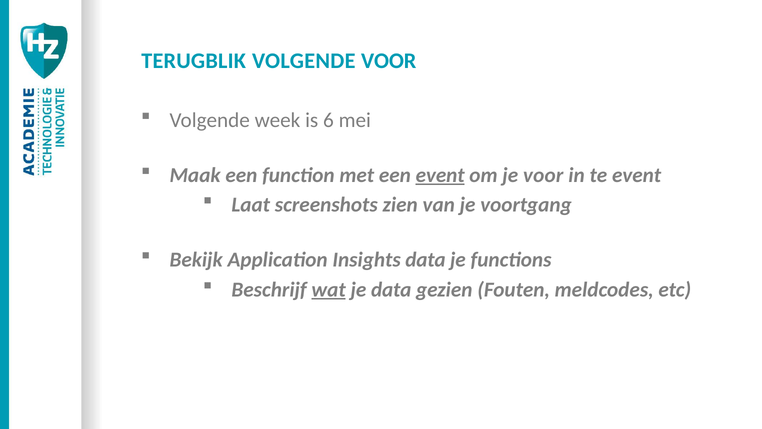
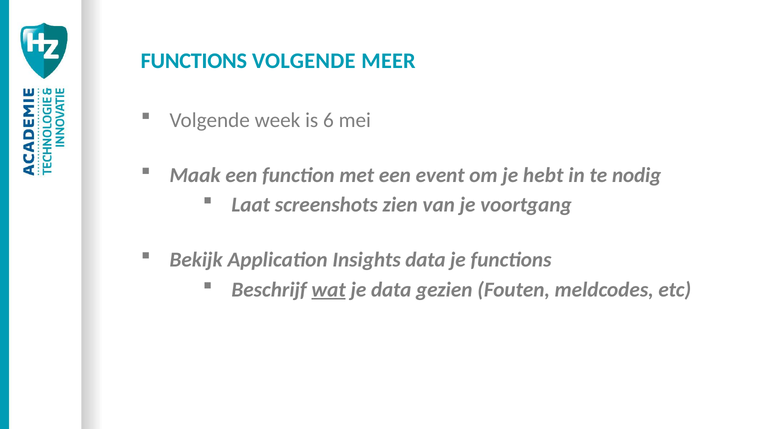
TERUGBLIK at (194, 61): TERUGBLIK -> FUNCTIONS
VOLGENDE VOOR: VOOR -> MEER
event at (440, 175) underline: present -> none
je voor: voor -> hebt
te event: event -> nodig
